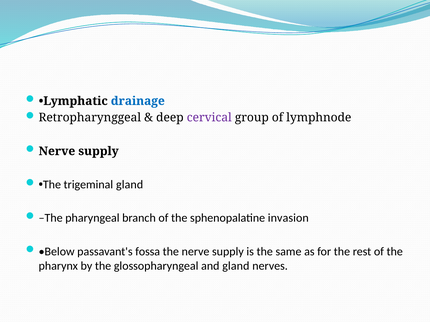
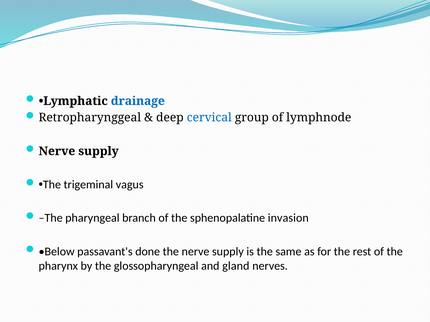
cervical colour: purple -> blue
trigeminal gland: gland -> vagus
fossa: fossa -> done
